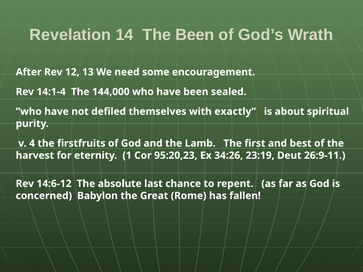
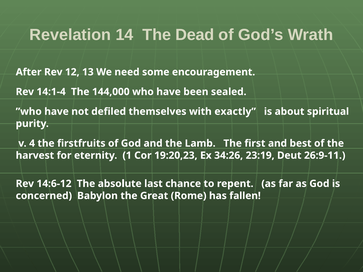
The Been: Been -> Dead
95:20,23: 95:20,23 -> 19:20,23
